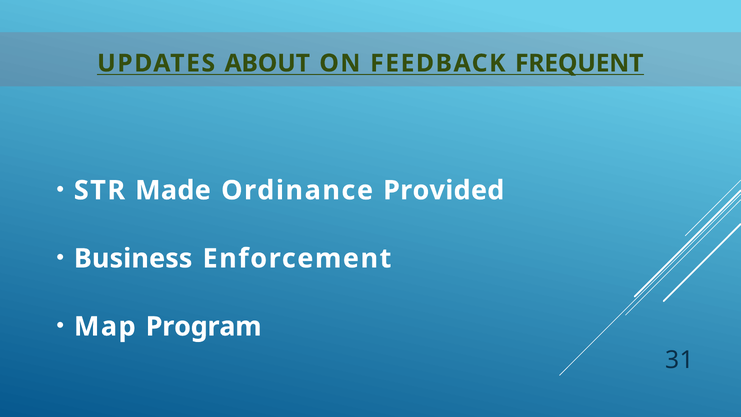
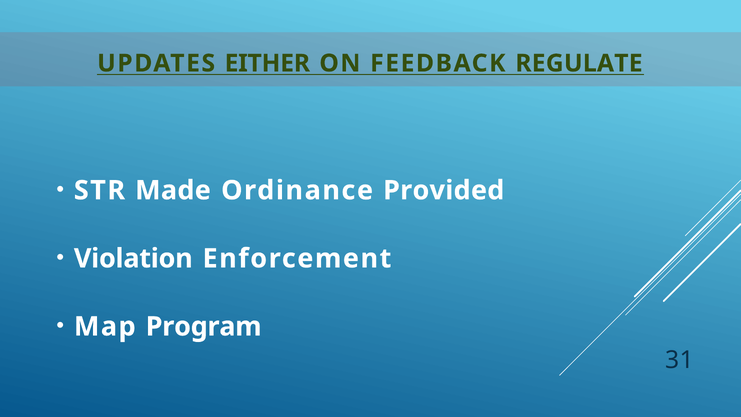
ABOUT: ABOUT -> EITHER
FREQUENT: FREQUENT -> REGULATE
Business: Business -> Violation
